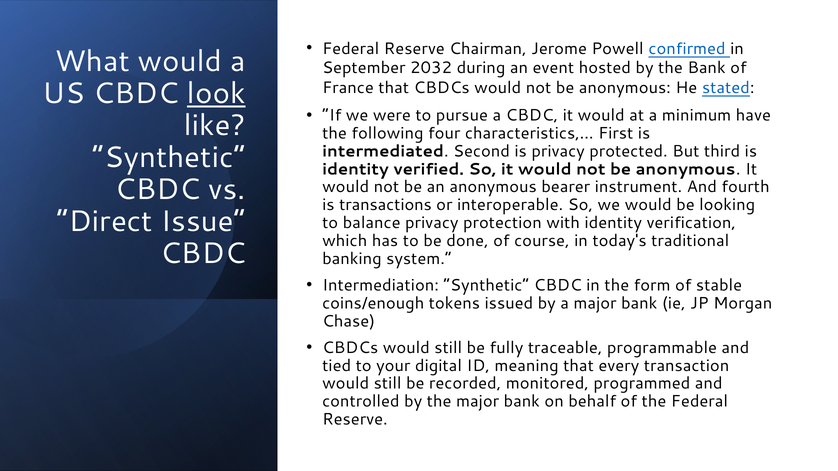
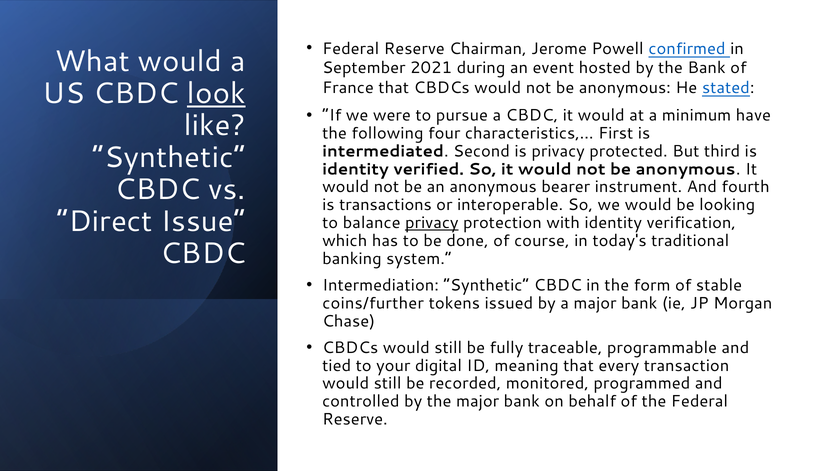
2032: 2032 -> 2021
privacy at (432, 223) underline: none -> present
coins/enough: coins/enough -> coins/further
